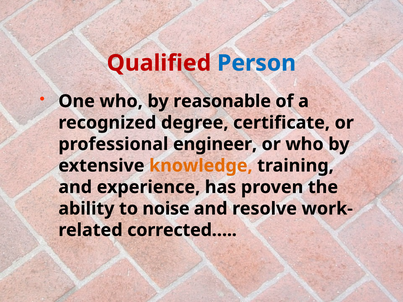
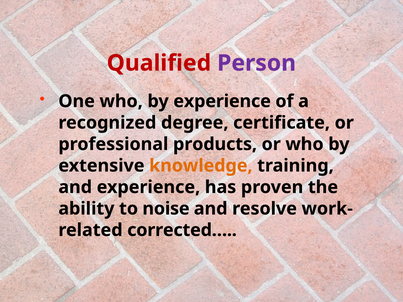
Person colour: blue -> purple
by reasonable: reasonable -> experience
engineer: engineer -> products
